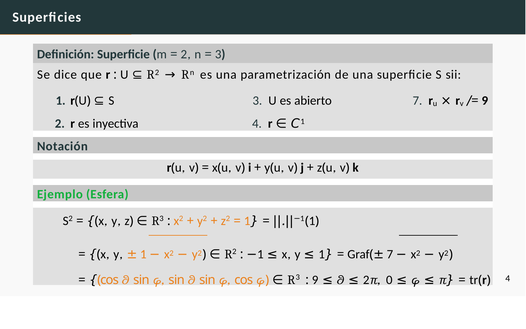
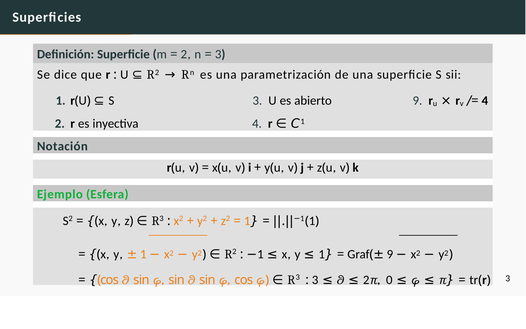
abierto 7: 7 -> 9
9 at (485, 100): 9 -> 4
Graf(± 7: 7 -> 9
9 at (315, 280): 9 -> 3
tr(r 4: 4 -> 3
